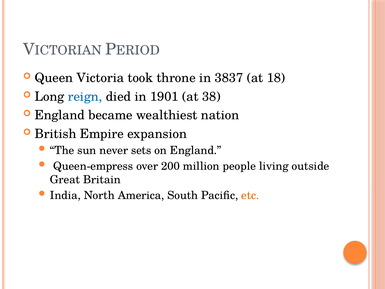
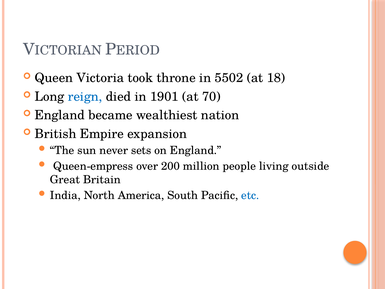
3837: 3837 -> 5502
38: 38 -> 70
etc colour: orange -> blue
